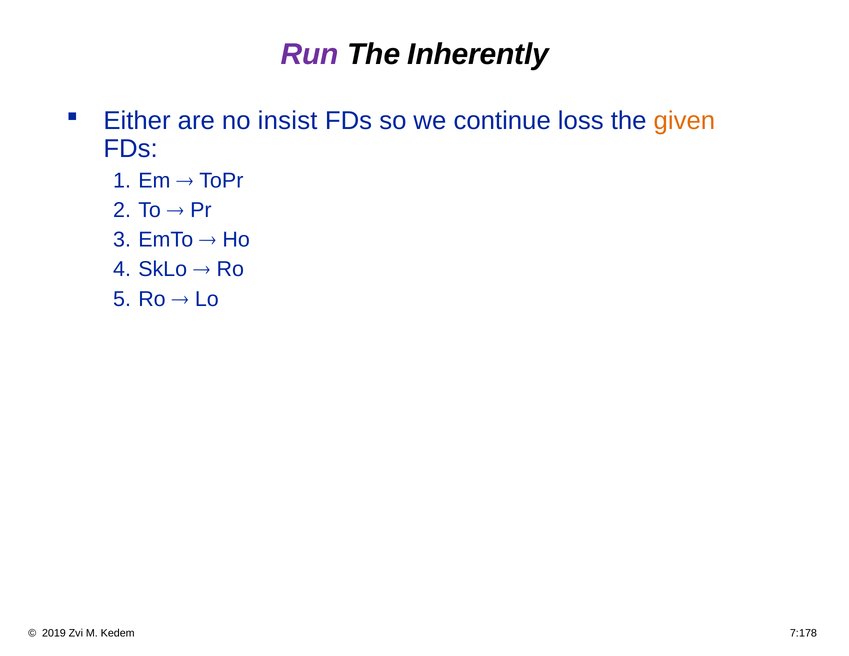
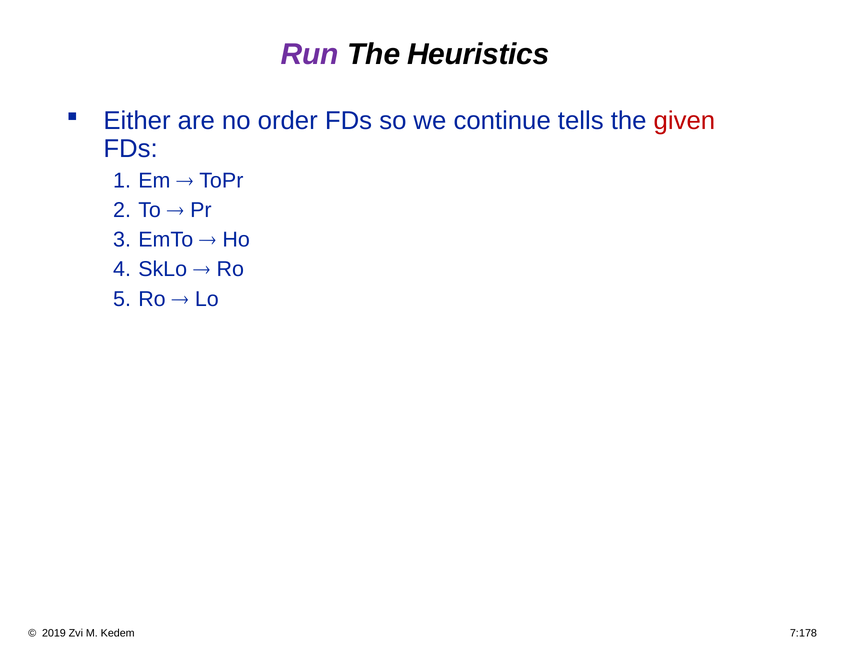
Inherently: Inherently -> Heuristics
insist: insist -> order
loss: loss -> tells
given colour: orange -> red
